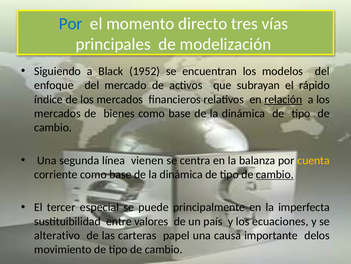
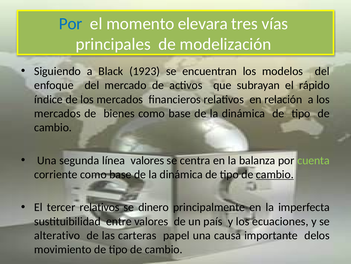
directo: directo -> elevara
1952: 1952 -> 1923
relación underline: present -> none
línea vienen: vienen -> valores
cuenta colour: yellow -> light green
tercer especial: especial -> relativos
puede: puede -> dinero
